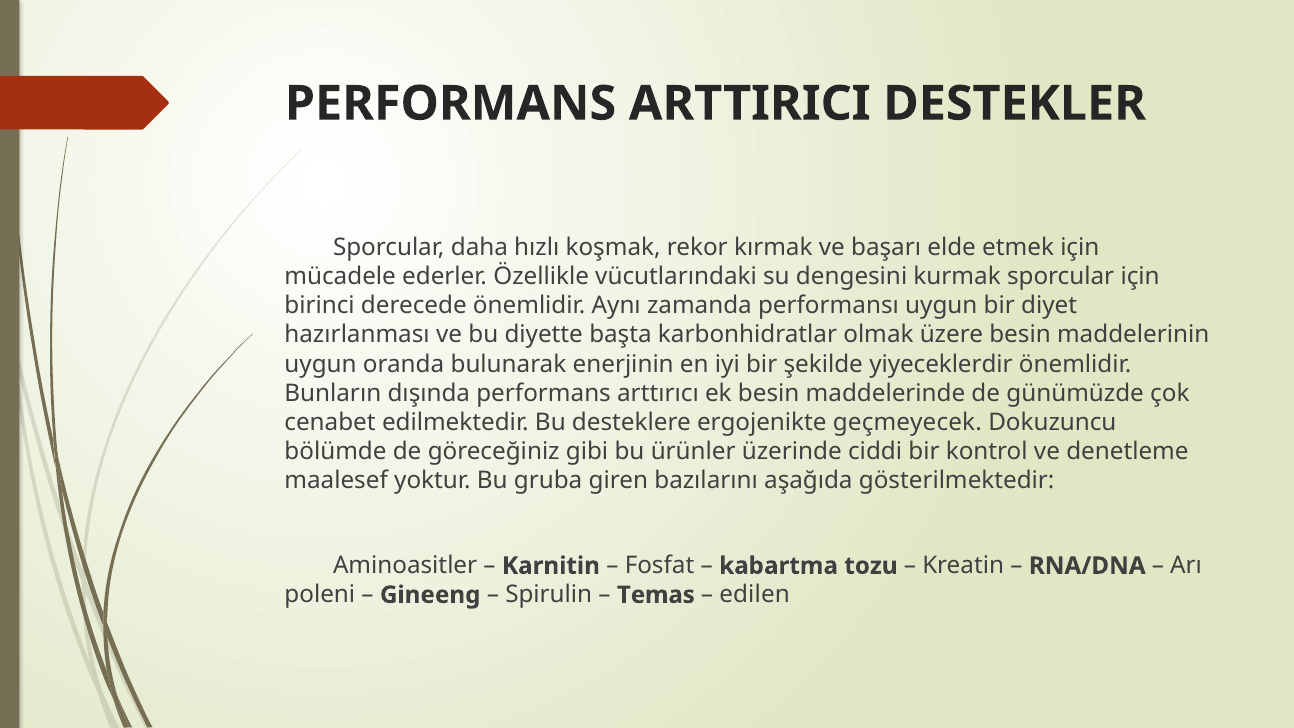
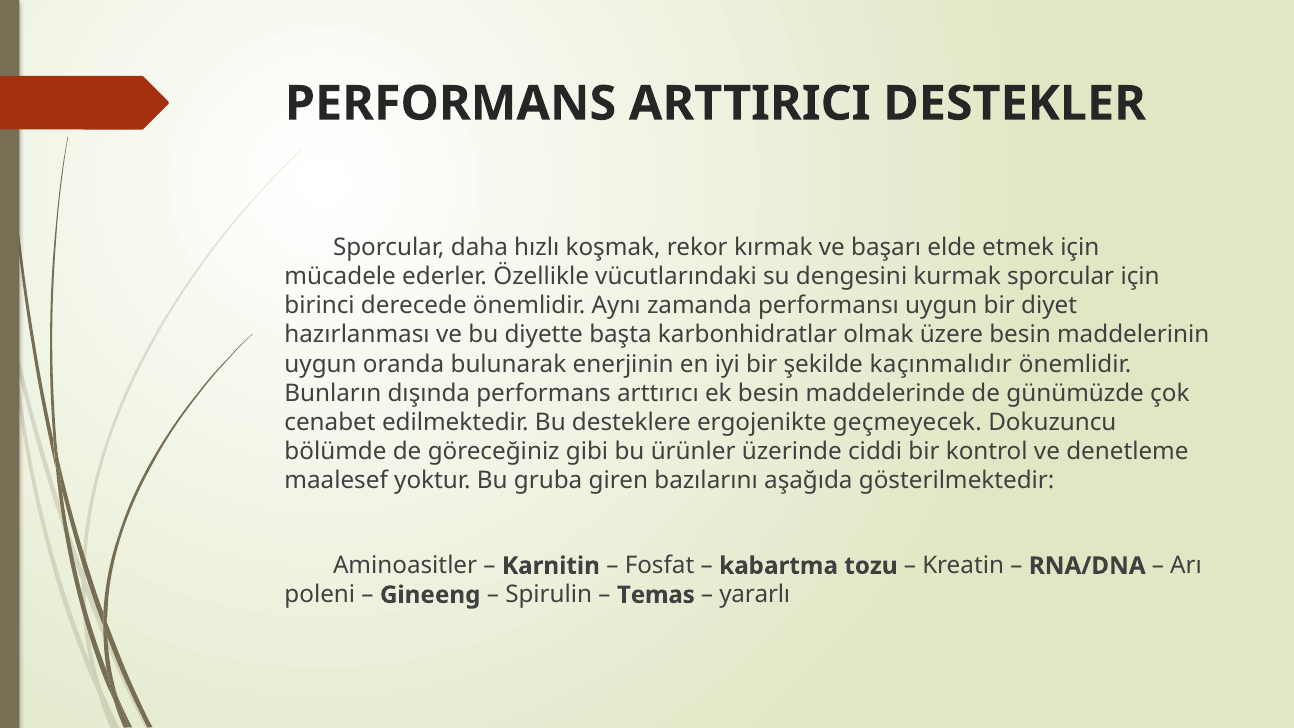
yiyeceklerdir: yiyeceklerdir -> kaçınmalıdır
edilen: edilen -> yararlı
